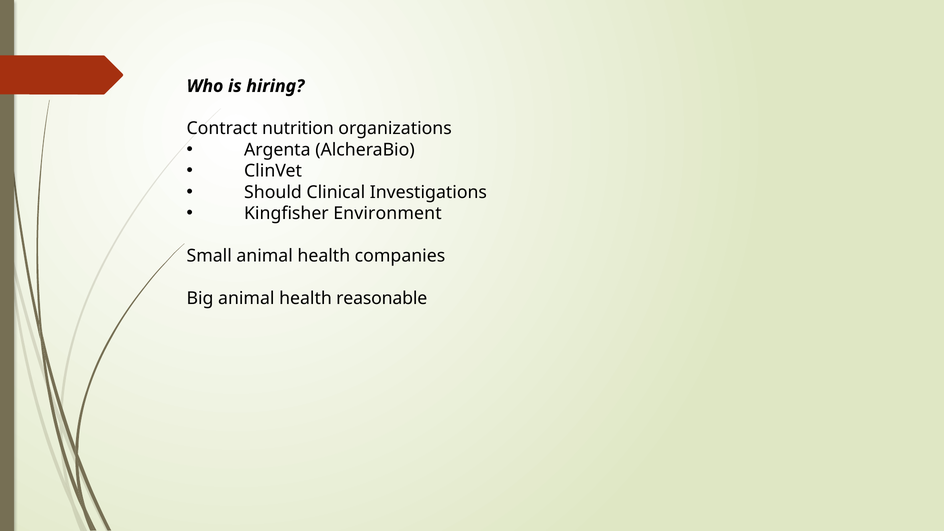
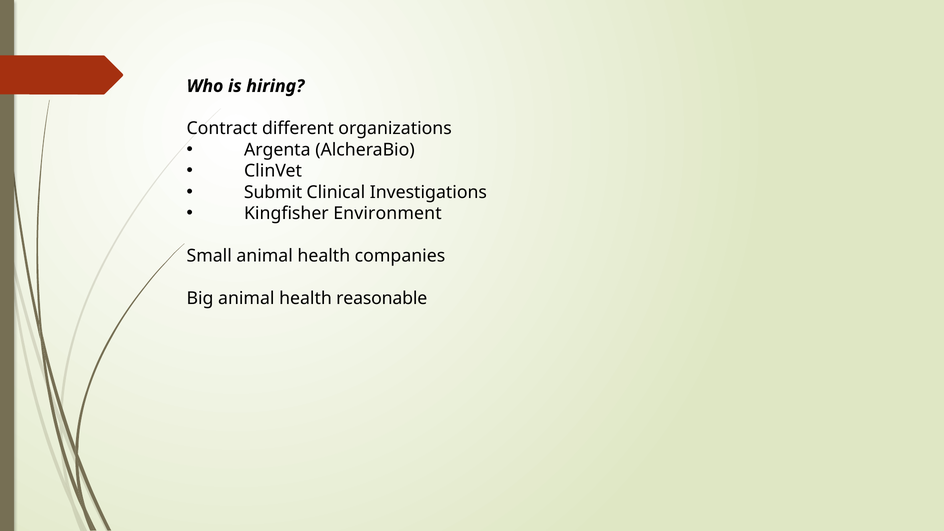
nutrition: nutrition -> different
Should: Should -> Submit
